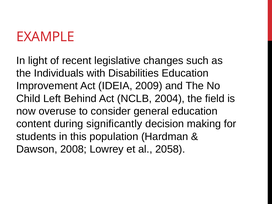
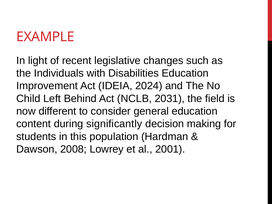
2009: 2009 -> 2024
2004: 2004 -> 2031
overuse: overuse -> different
2058: 2058 -> 2001
